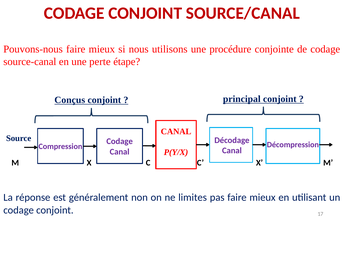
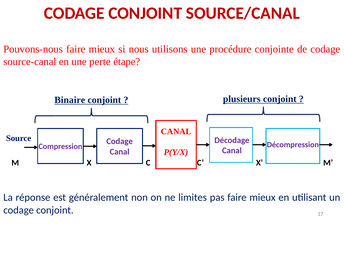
Conçus: Conçus -> Binaire
principal: principal -> plusieurs
